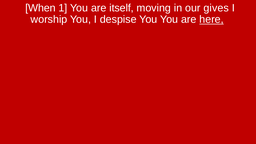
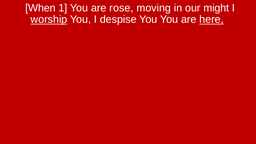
itself: itself -> rose
gives: gives -> might
worship underline: none -> present
